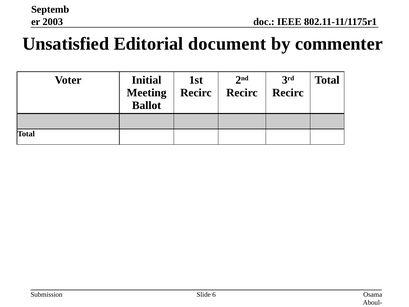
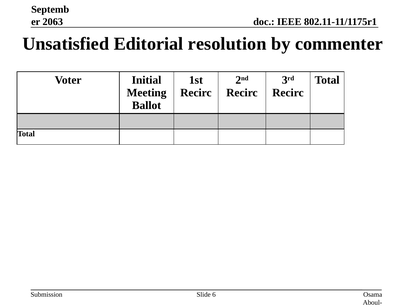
2003: 2003 -> 2063
document: document -> resolution
